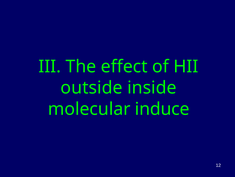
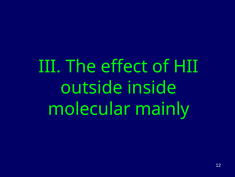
induce: induce -> mainly
